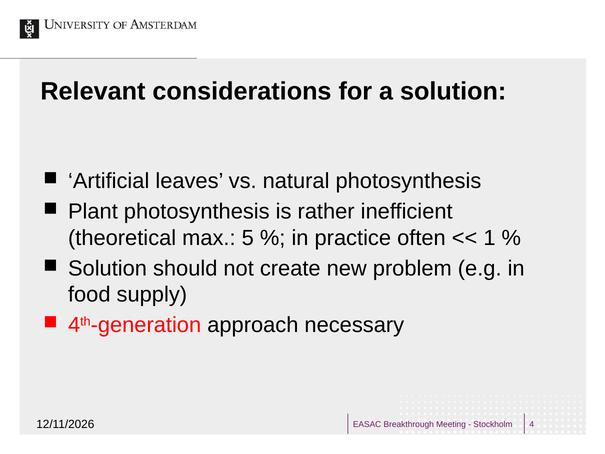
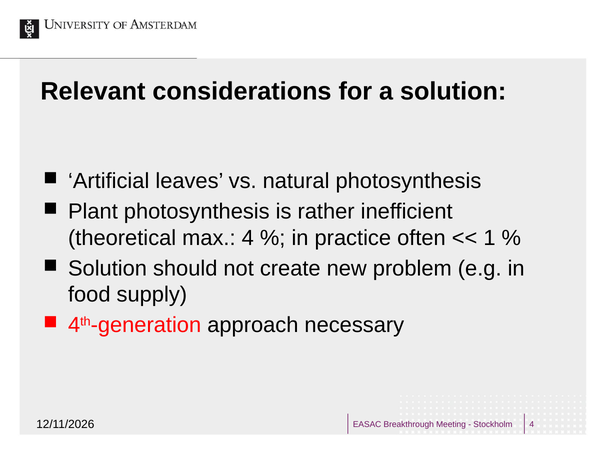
max 5: 5 -> 4
